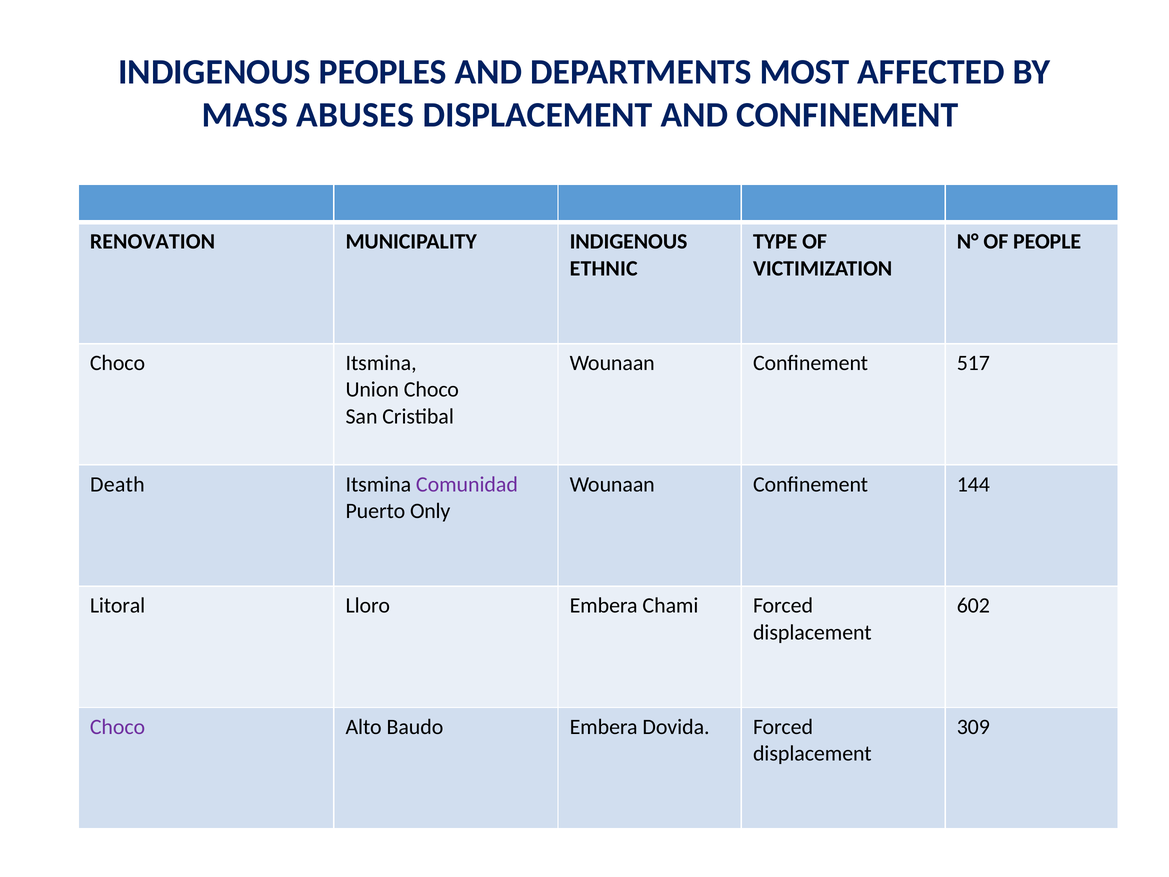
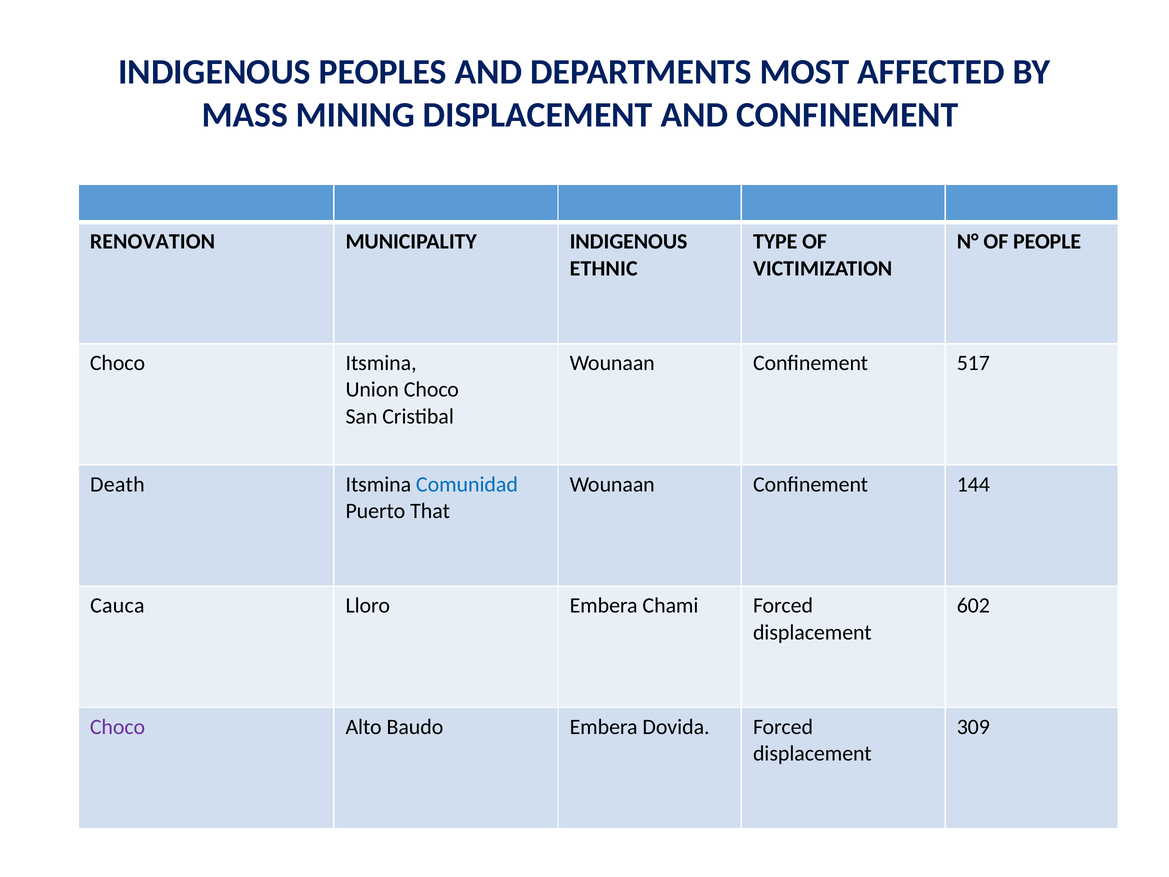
ABUSES: ABUSES -> MINING
Comunidad colour: purple -> blue
Only: Only -> That
Litoral: Litoral -> Cauca
